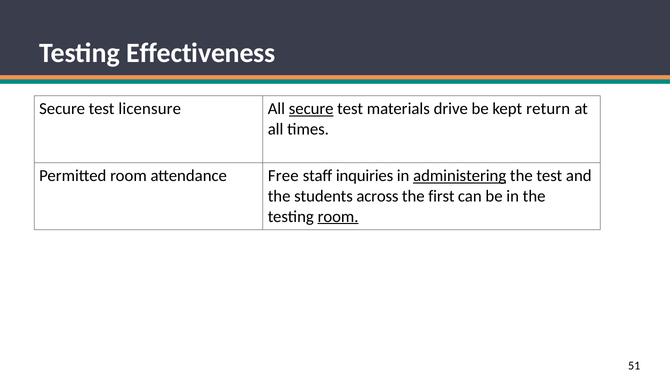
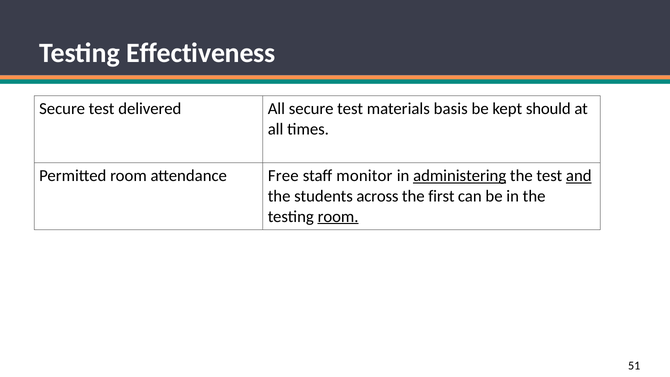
licensure: licensure -> delivered
secure at (311, 109) underline: present -> none
drive: drive -> basis
return: return -> should
inquiries: inquiries -> monitor
and underline: none -> present
